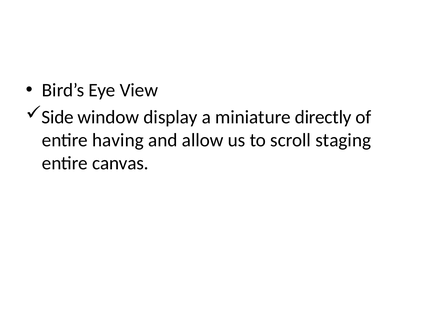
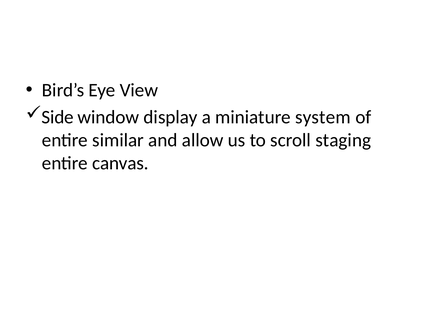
directly: directly -> system
having: having -> similar
